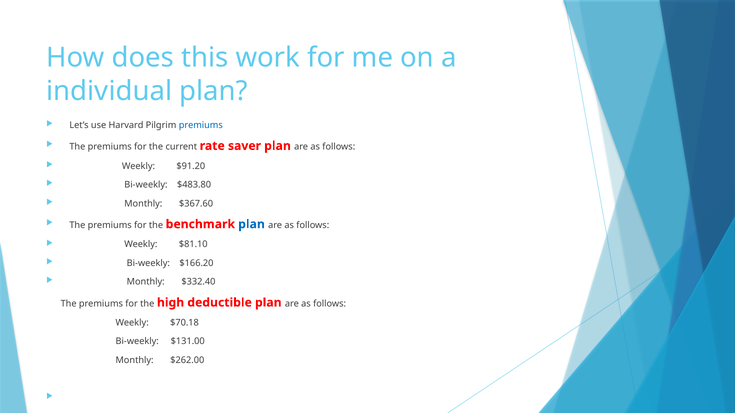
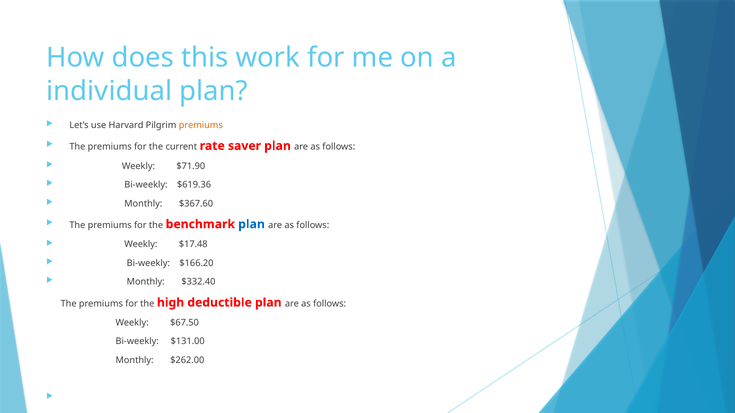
premiums at (201, 125) colour: blue -> orange
$91.20: $91.20 -> $71.90
$483.80: $483.80 -> $619.36
$81.10: $81.10 -> $17.48
$70.18: $70.18 -> $67.50
